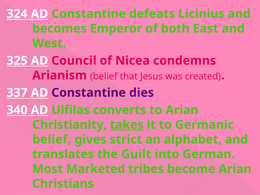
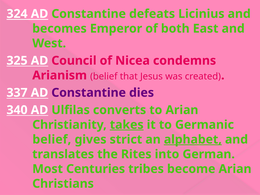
alphabet underline: none -> present
Guilt: Guilt -> Rites
Marketed: Marketed -> Centuries
